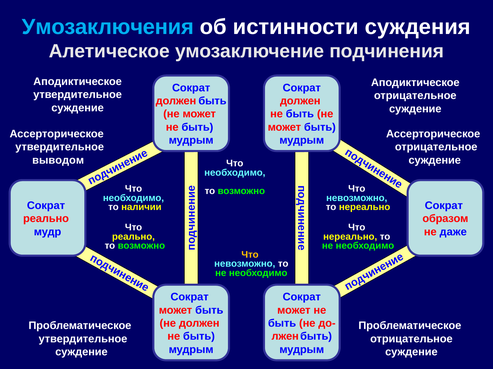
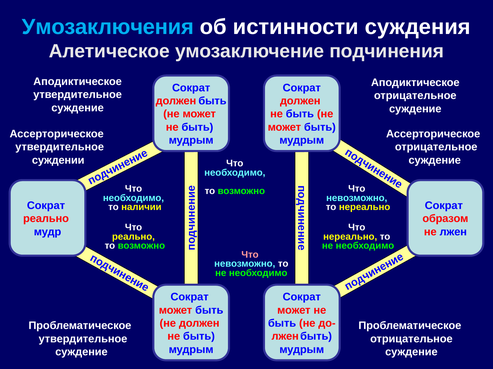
выводом: выводом -> суждении
не даже: даже -> лжен
Что at (250, 255) colour: yellow -> pink
